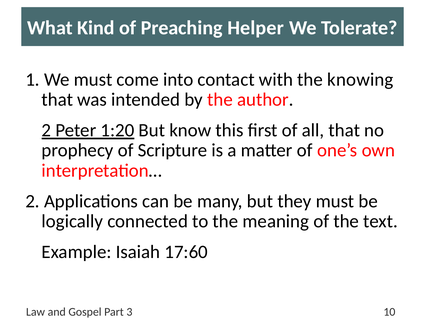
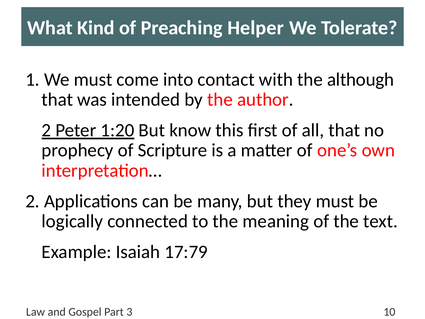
knowing: knowing -> although
17:60: 17:60 -> 17:79
